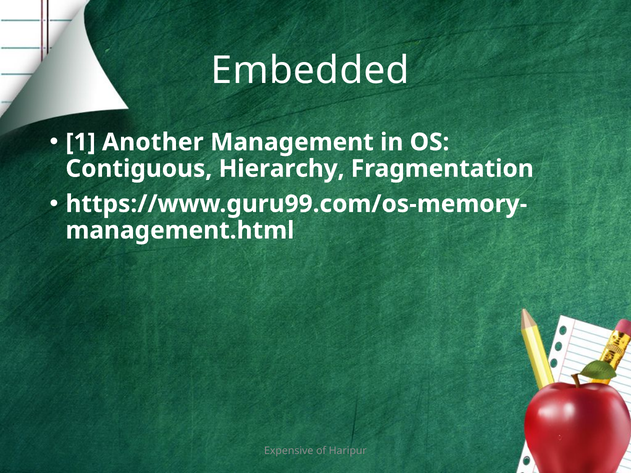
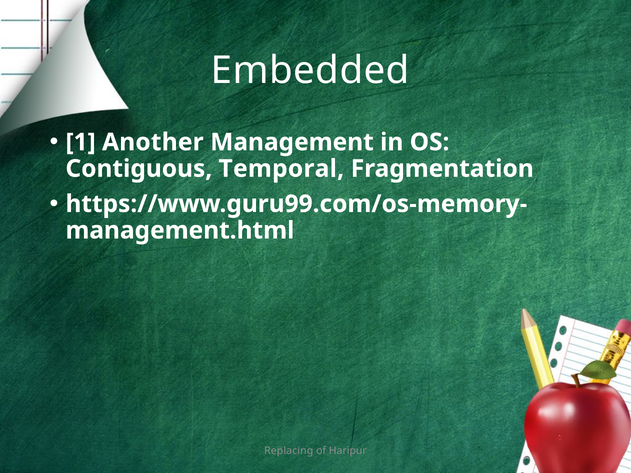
Hierarchy: Hierarchy -> Temporal
Expensive: Expensive -> Replacing
